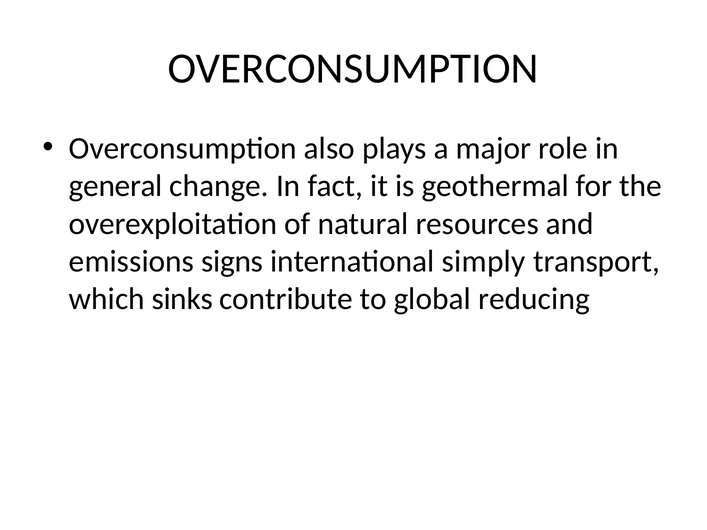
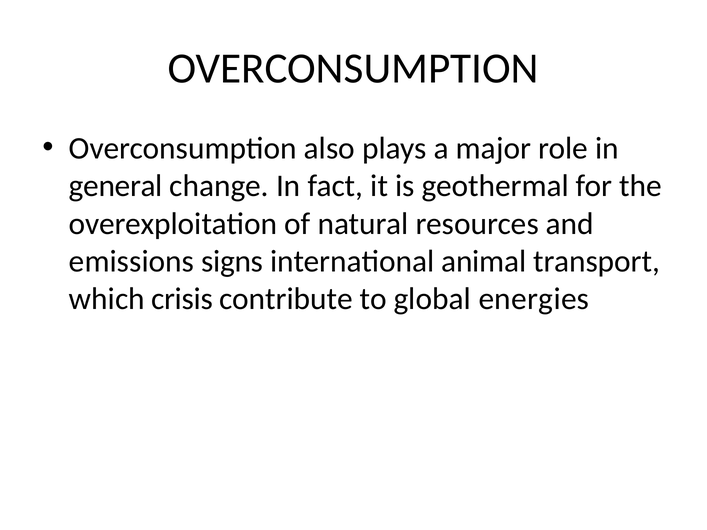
simply: simply -> animal
sinks: sinks -> crisis
reducing: reducing -> energies
